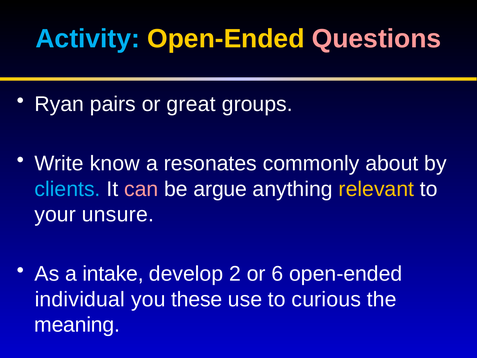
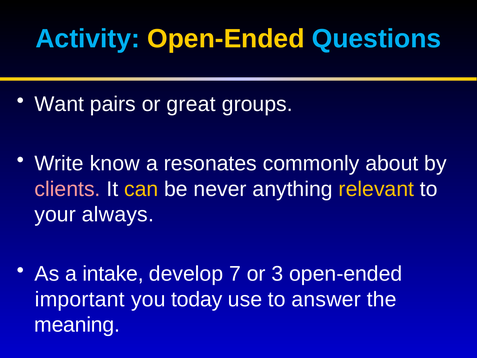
Questions colour: pink -> light blue
Ryan: Ryan -> Want
clients colour: light blue -> pink
can colour: pink -> yellow
argue: argue -> never
unsure: unsure -> always
2: 2 -> 7
6: 6 -> 3
individual: individual -> important
these: these -> today
curious: curious -> answer
